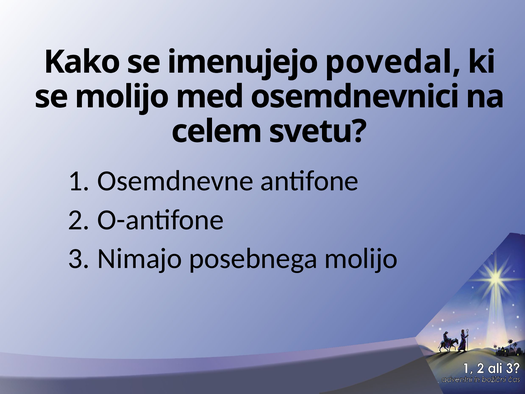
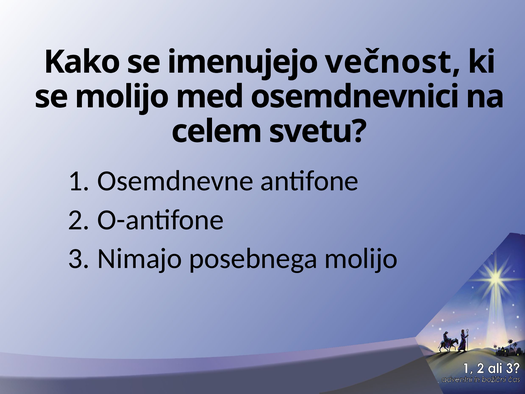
povedal: povedal -> večnost
